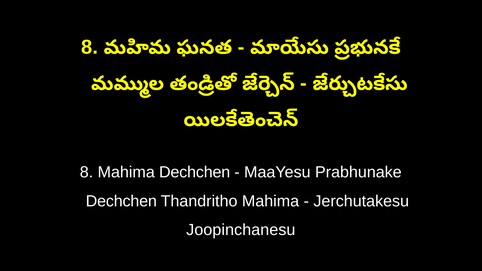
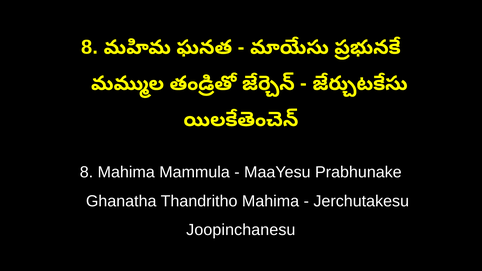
Mahima Dechchen: Dechchen -> Mammula
Dechchen at (121, 201): Dechchen -> Ghanatha
